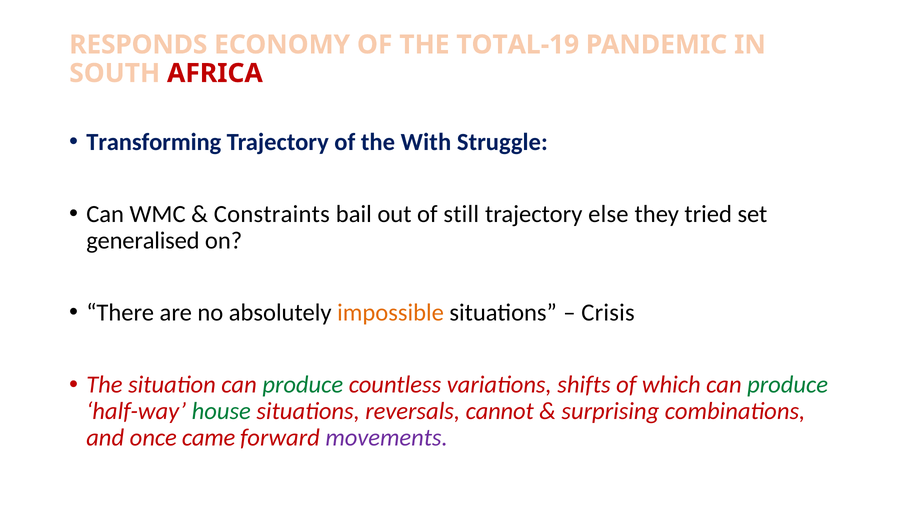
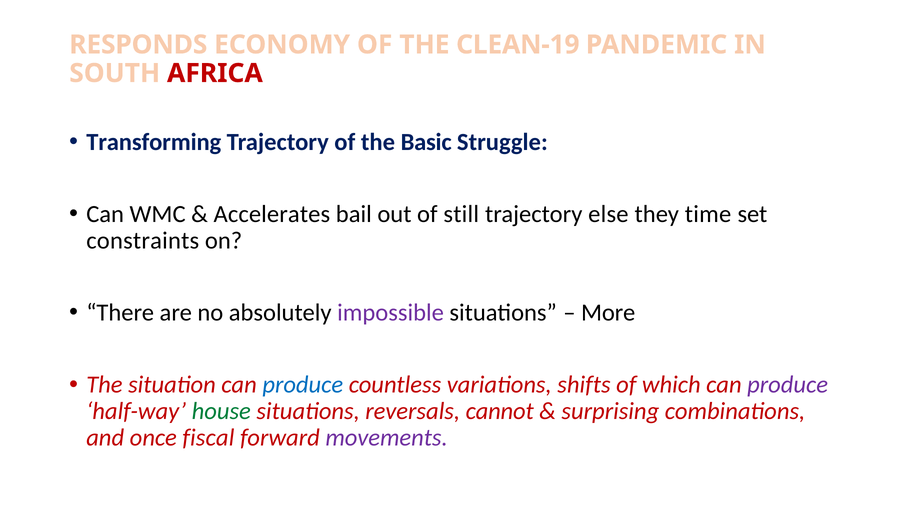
TOTAL-19: TOTAL-19 -> CLEAN-19
With: With -> Basic
Constraints: Constraints -> Accelerates
tried: tried -> time
generalised: generalised -> constraints
impossible colour: orange -> purple
Crisis: Crisis -> More
produce at (303, 384) colour: green -> blue
produce at (788, 384) colour: green -> purple
came: came -> fiscal
